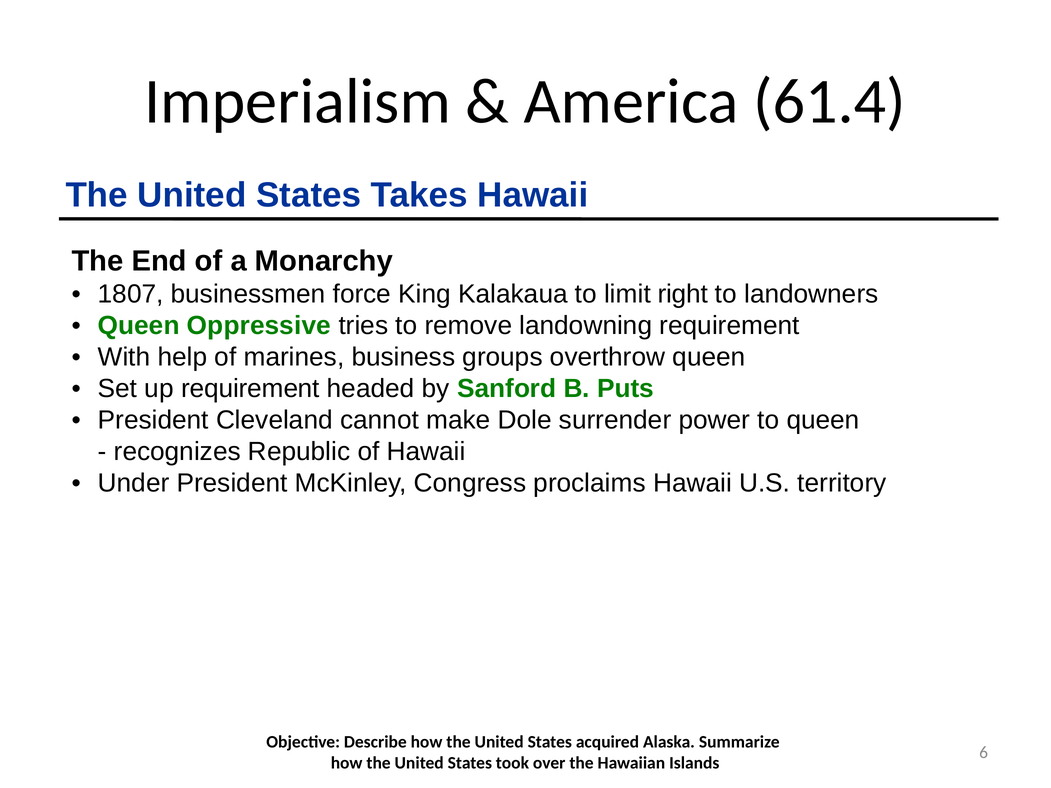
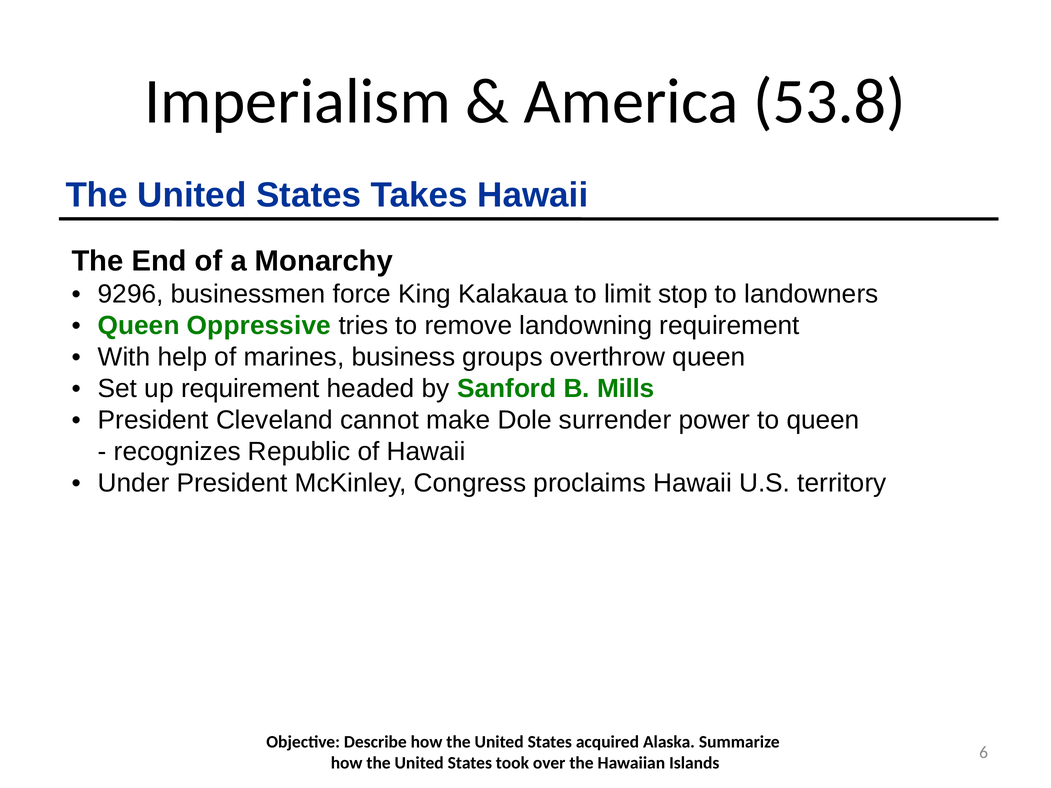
61.4: 61.4 -> 53.8
1807: 1807 -> 9296
right: right -> stop
Puts: Puts -> Mills
